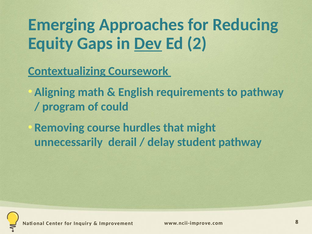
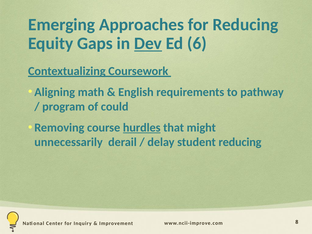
2: 2 -> 6
hurdles underline: none -> present
student pathway: pathway -> reducing
